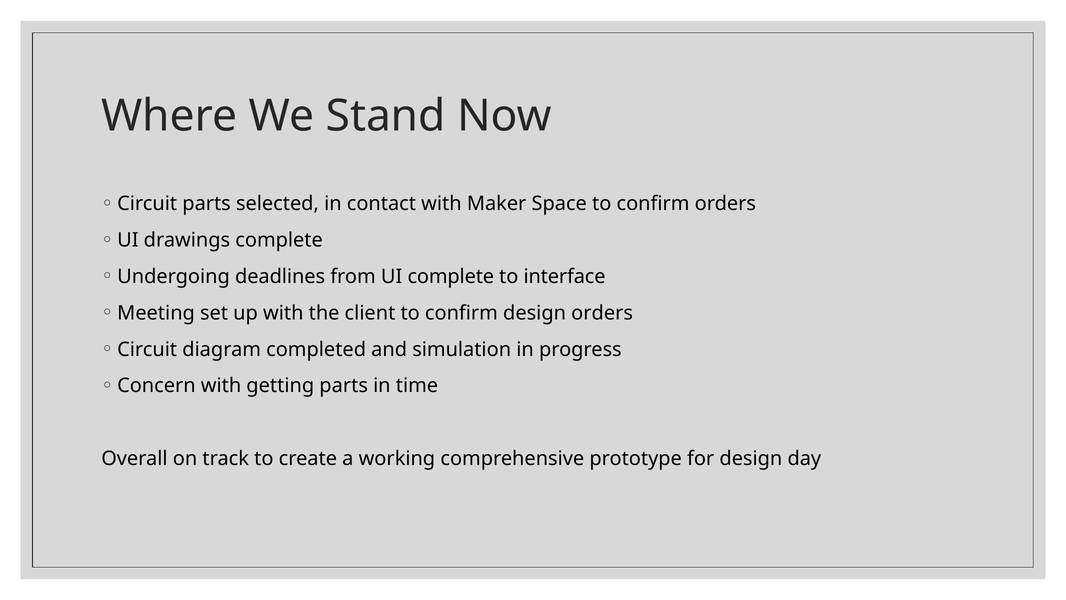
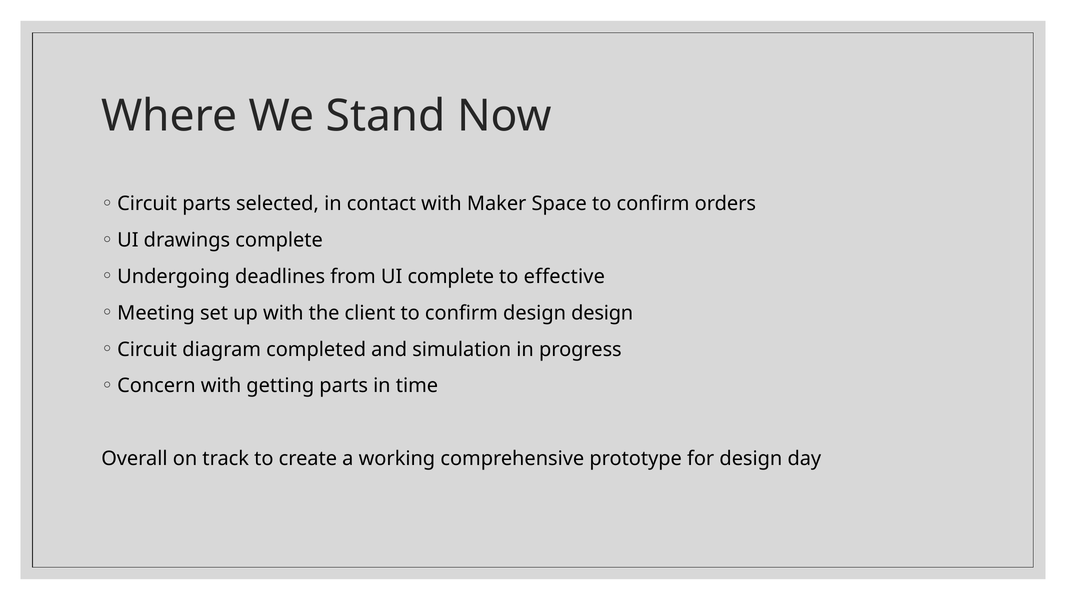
interface: interface -> effective
design orders: orders -> design
